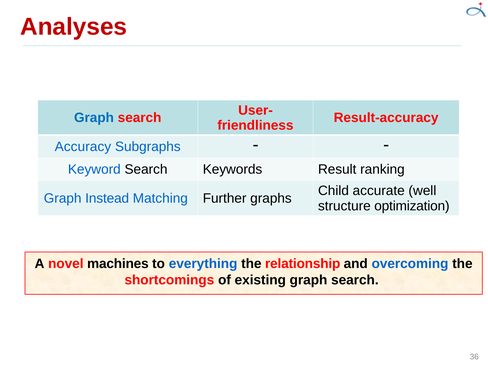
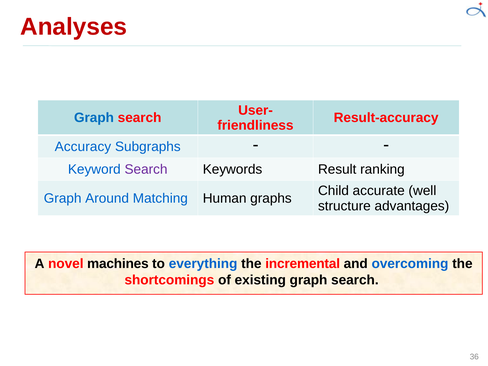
Search at (146, 169) colour: black -> purple
Instead: Instead -> Around
Further: Further -> Human
optimization: optimization -> advantages
relationship: relationship -> incremental
